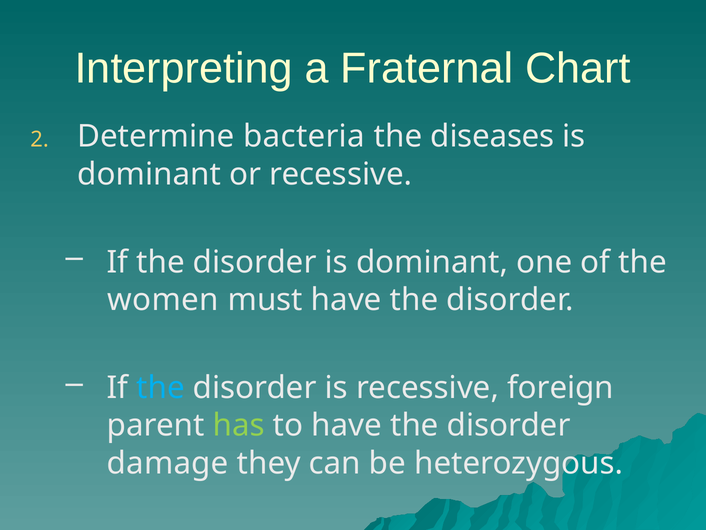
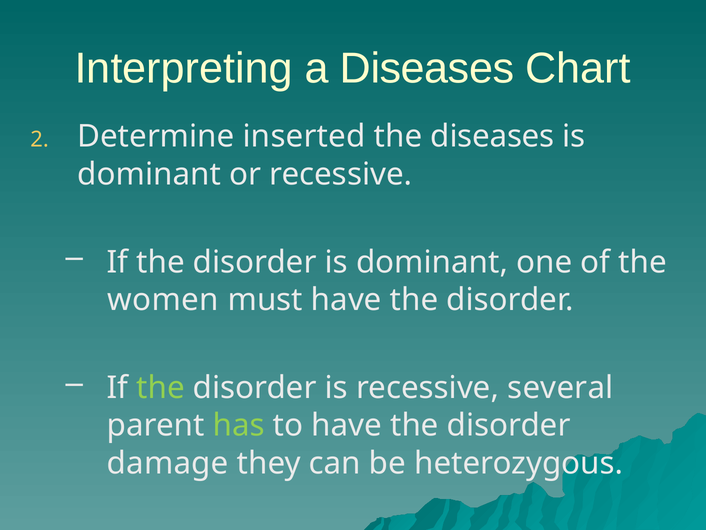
a Fraternal: Fraternal -> Diseases
bacteria: bacteria -> inserted
the at (161, 387) colour: light blue -> light green
foreign: foreign -> several
